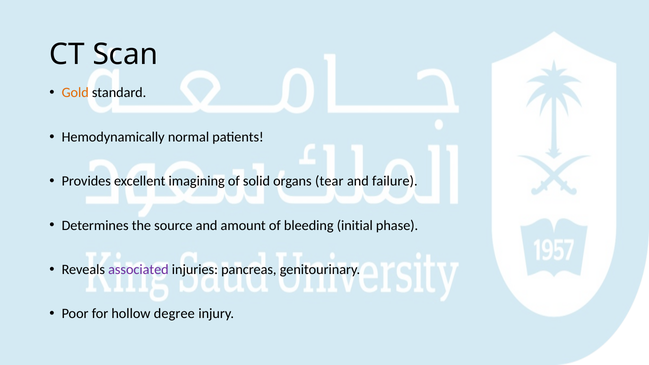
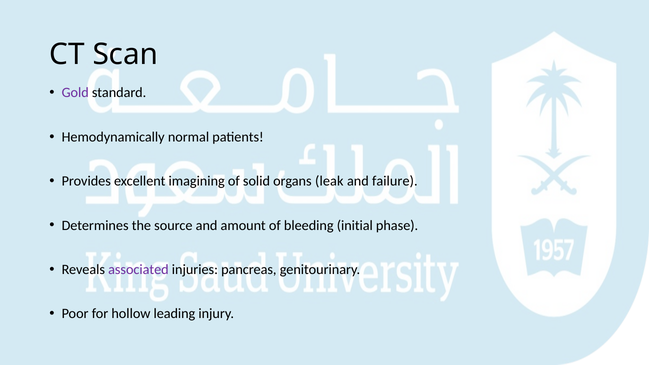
Gold colour: orange -> purple
tear: tear -> leak
degree: degree -> leading
